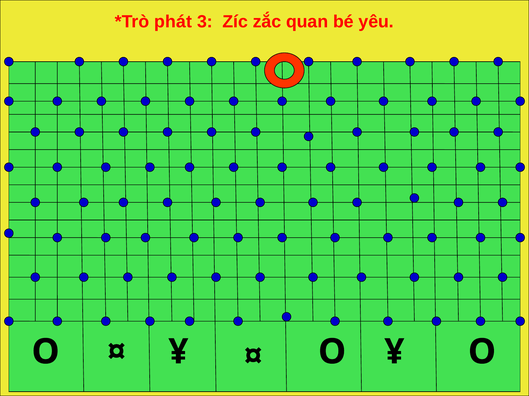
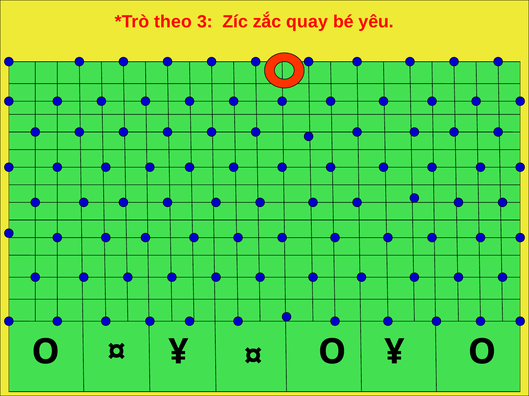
phát: phát -> theo
quan: quan -> quay
